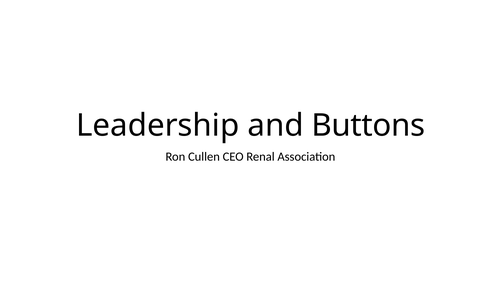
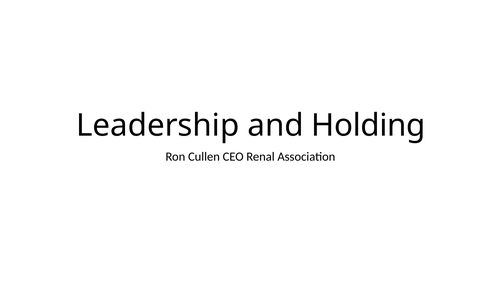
Buttons: Buttons -> Holding
